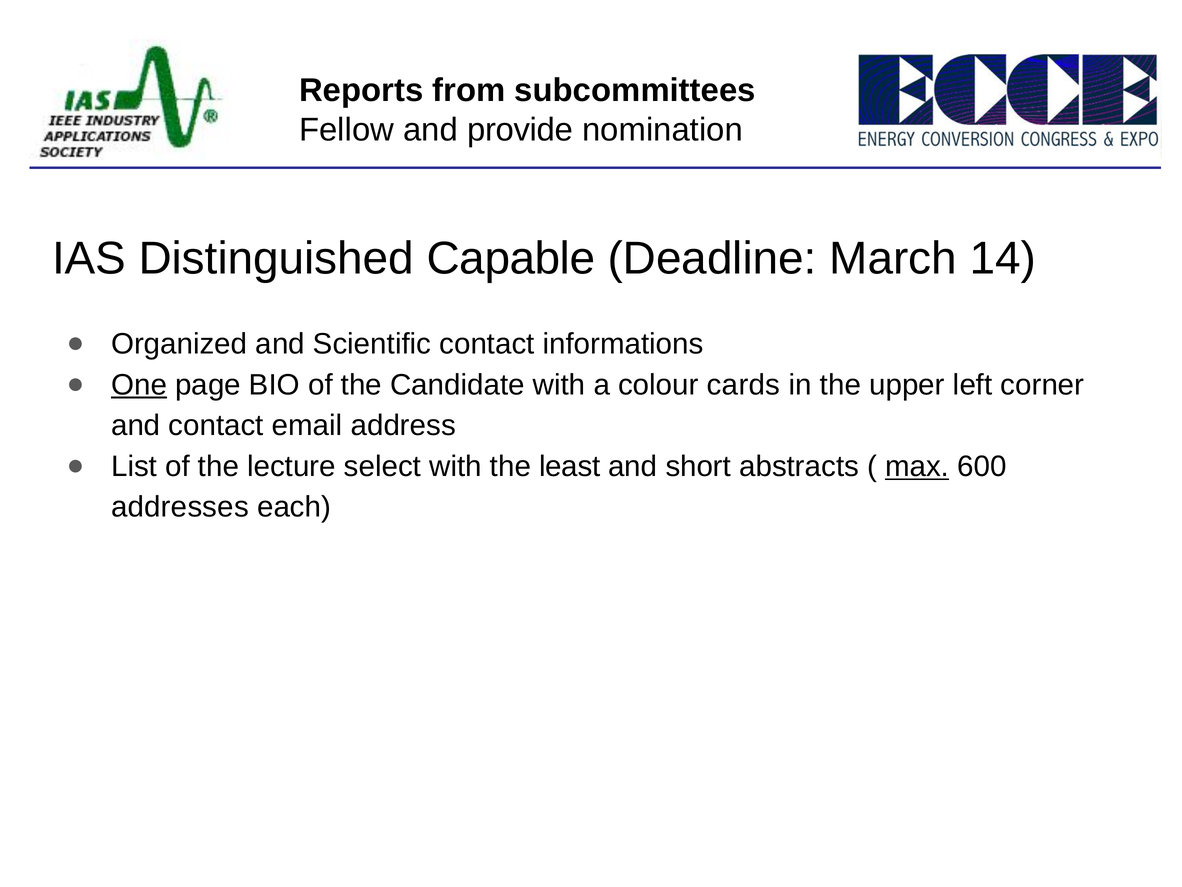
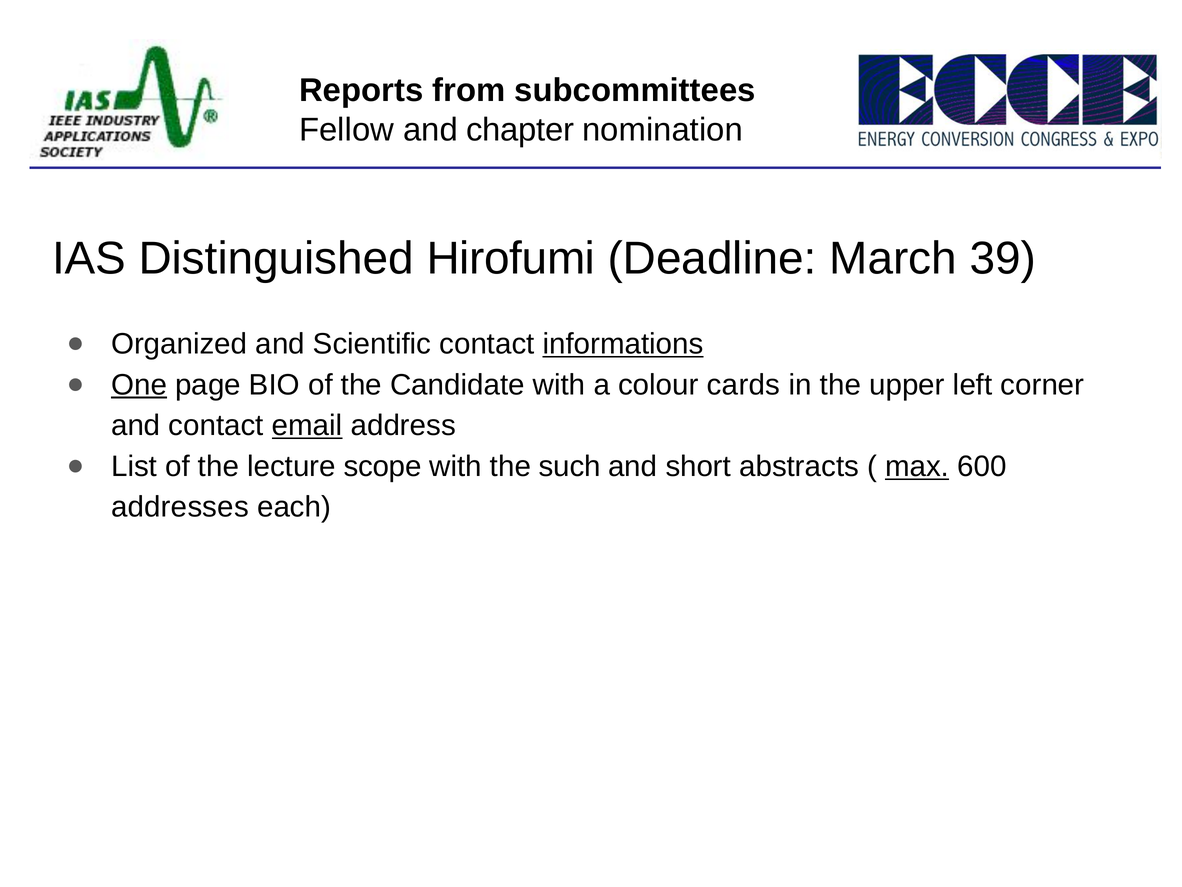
provide: provide -> chapter
Capable: Capable -> Hirofumi
14: 14 -> 39
informations underline: none -> present
email underline: none -> present
select: select -> scope
least: least -> such
